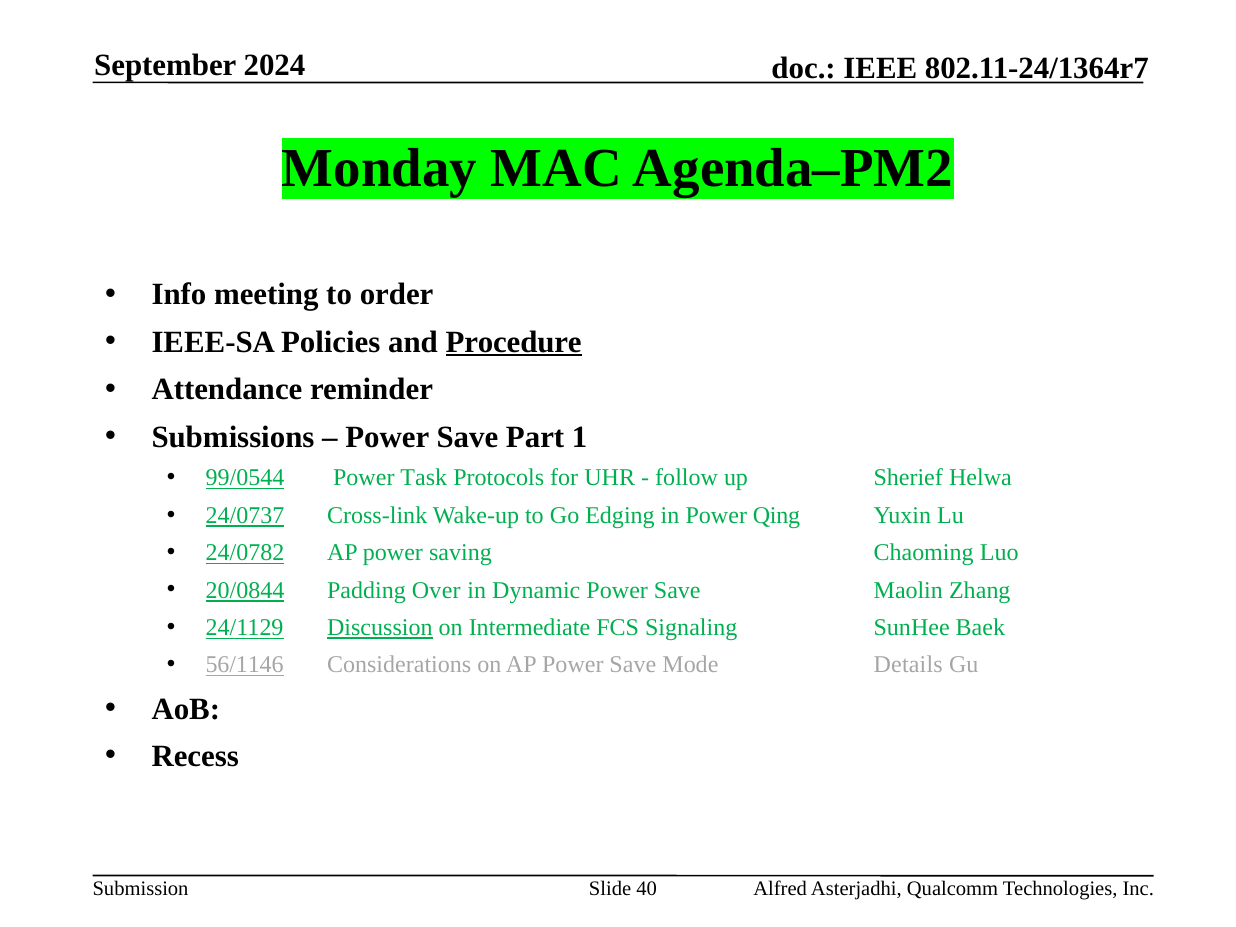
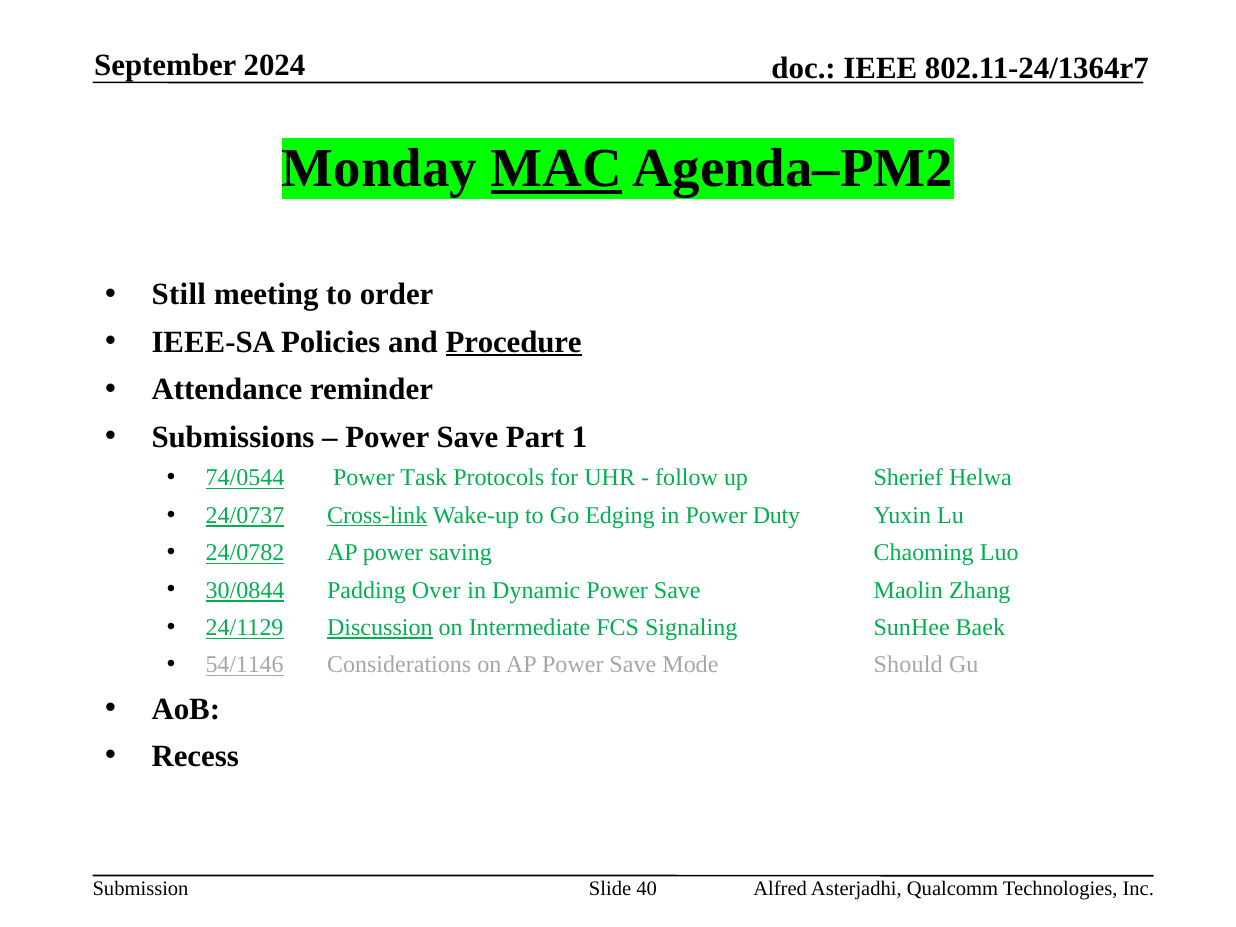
MAC underline: none -> present
Info: Info -> Still
99/0544: 99/0544 -> 74/0544
Cross-link underline: none -> present
Qing: Qing -> Duty
20/0844: 20/0844 -> 30/0844
56/1146: 56/1146 -> 54/1146
Details: Details -> Should
